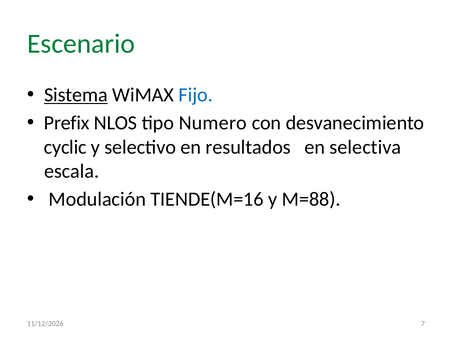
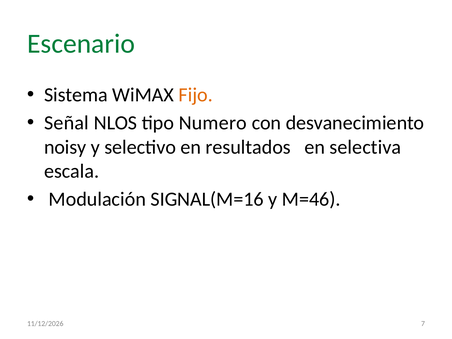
Sistema underline: present -> none
Fijo colour: blue -> orange
Prefix: Prefix -> Señal
cyclic: cyclic -> noisy
TIENDE(M=16: TIENDE(M=16 -> SIGNAL(M=16
M=88: M=88 -> M=46
